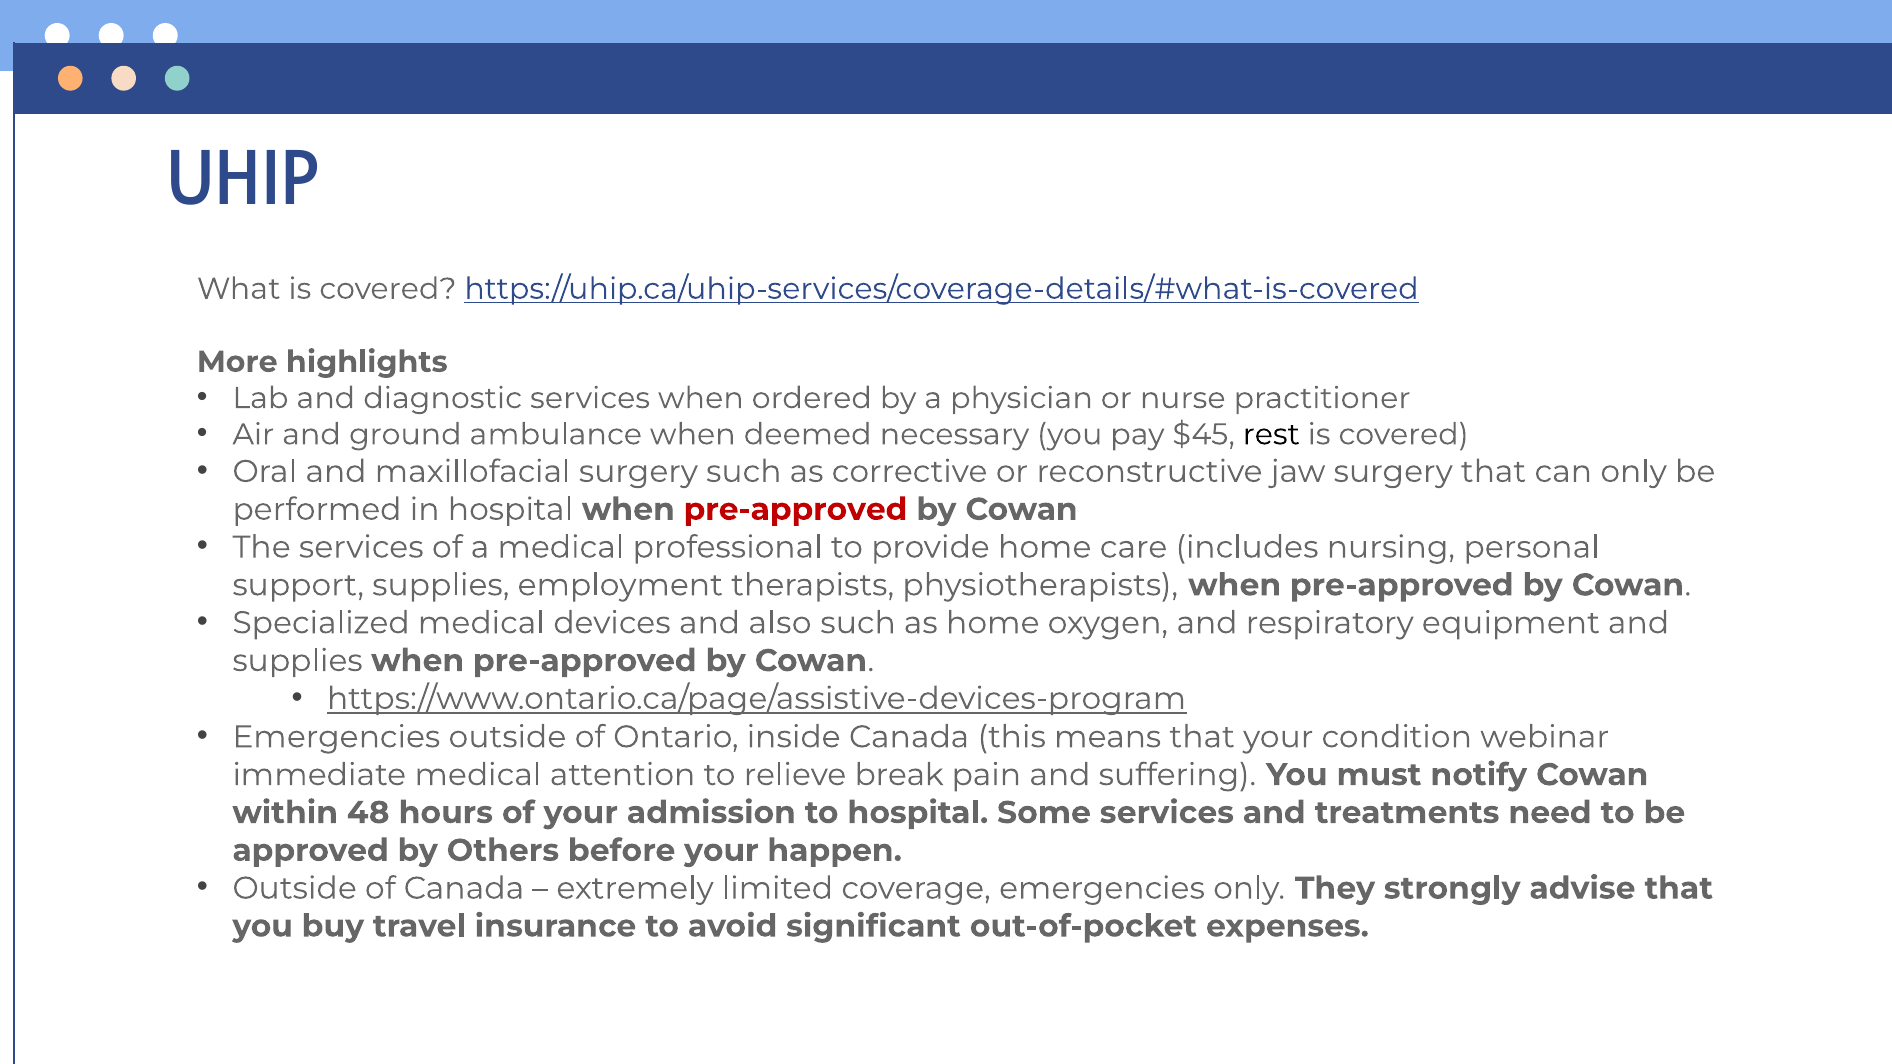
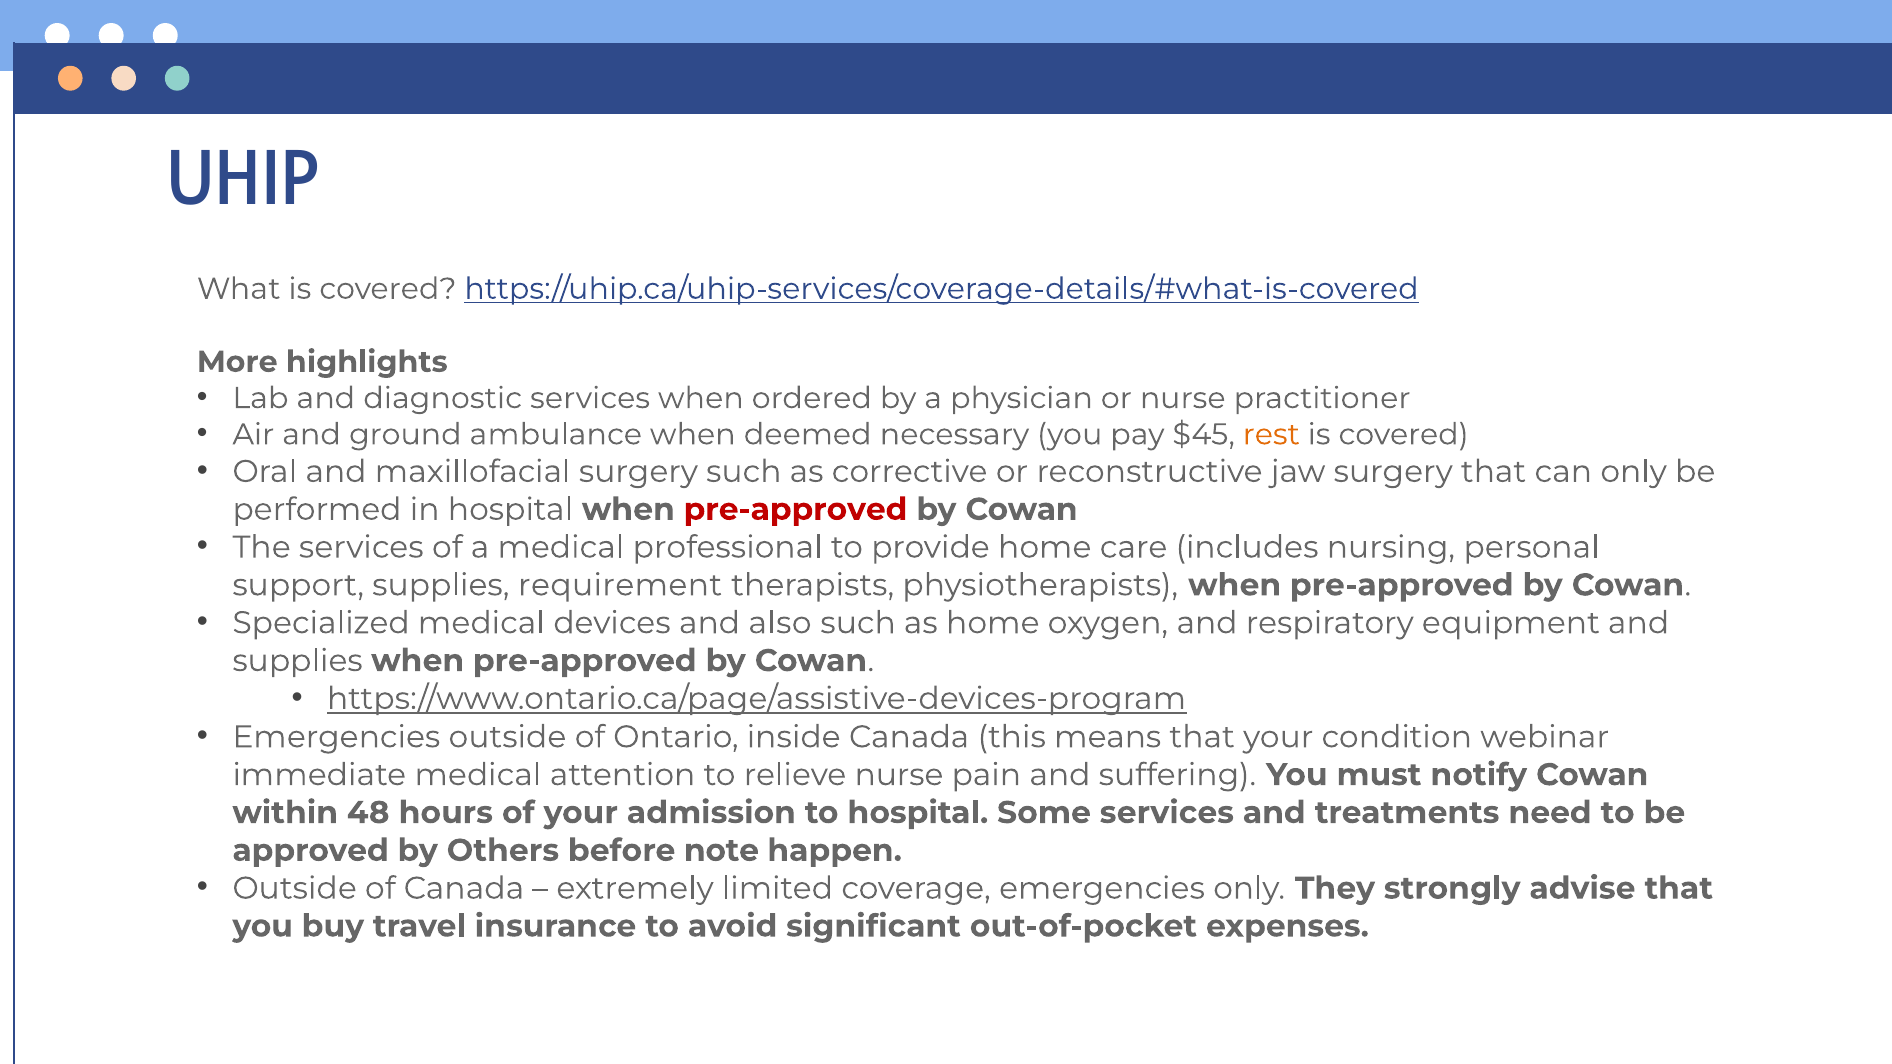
rest colour: black -> orange
employment: employment -> requirement
relieve break: break -> nurse
before your: your -> note
